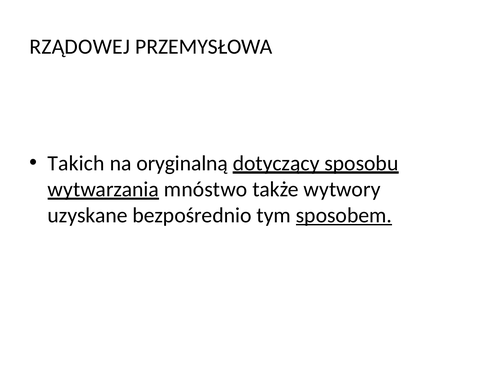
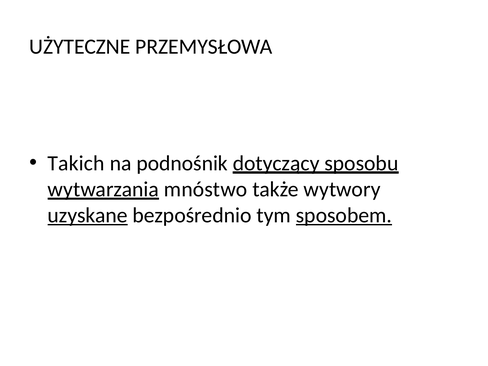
RZĄDOWEJ: RZĄDOWEJ -> UŻYTECZNE
oryginalną: oryginalną -> podnośnik
uzyskane underline: none -> present
